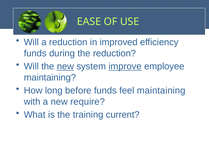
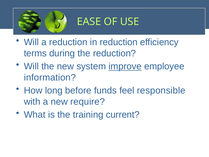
in improved: improved -> reduction
funds at (35, 53): funds -> terms
new at (65, 66) underline: present -> none
maintaining at (50, 77): maintaining -> information
feel maintaining: maintaining -> responsible
